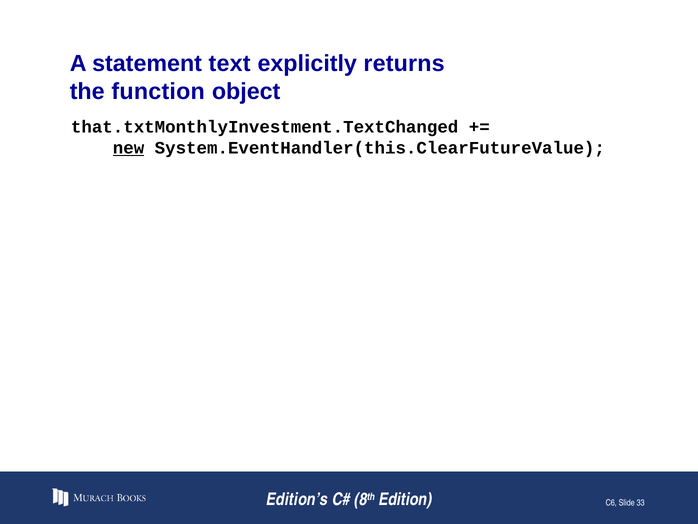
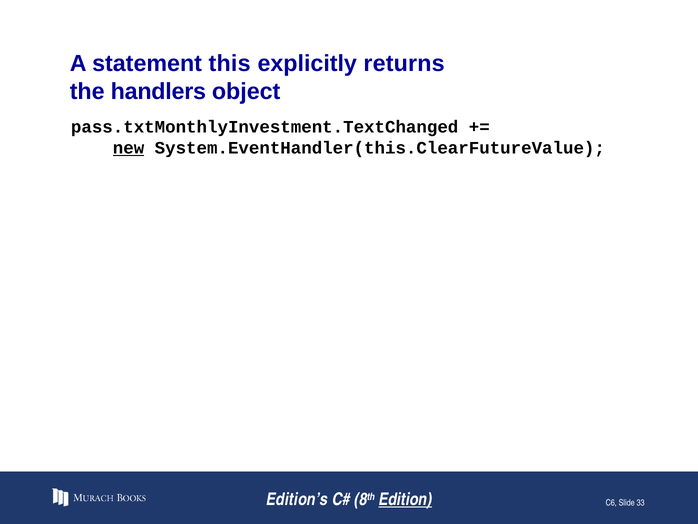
text: text -> this
function: function -> handlers
that.txtMonthlyInvestment.TextChanged: that.txtMonthlyInvestment.TextChanged -> pass.txtMonthlyInvestment.TextChanged
Edition underline: none -> present
